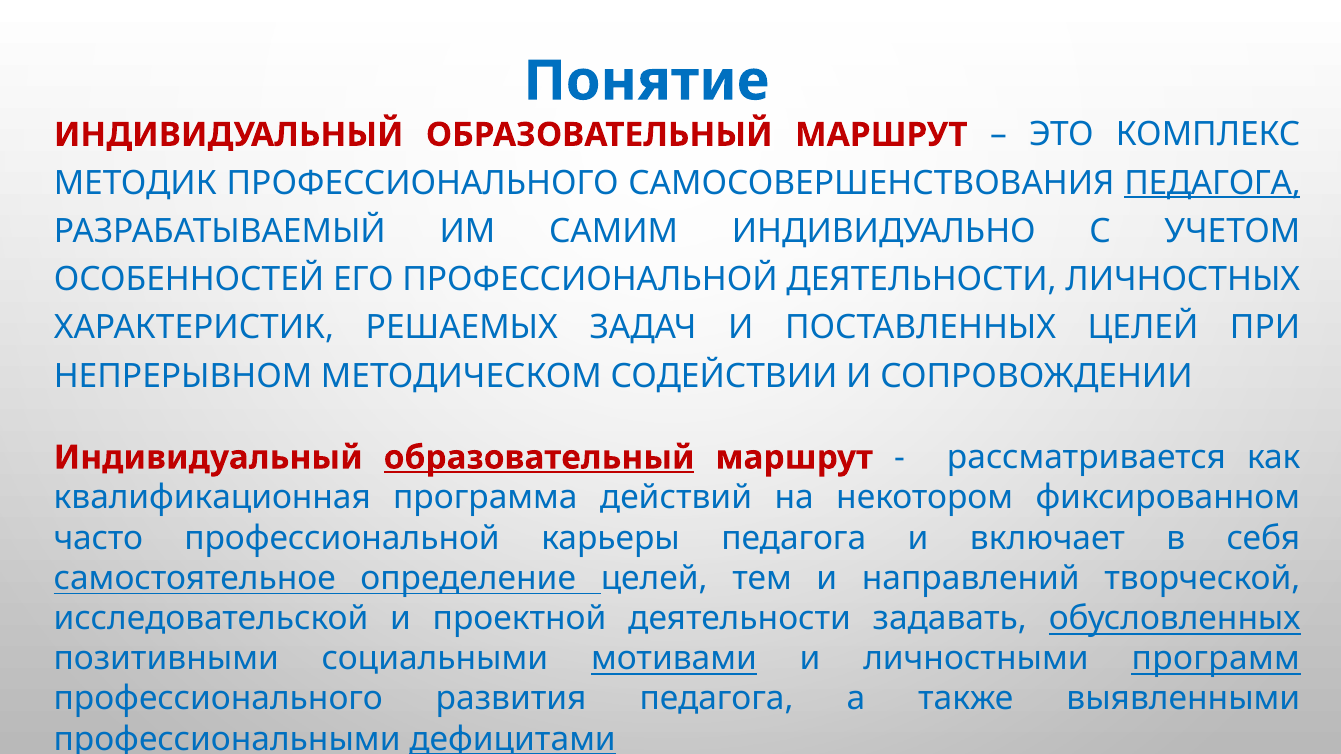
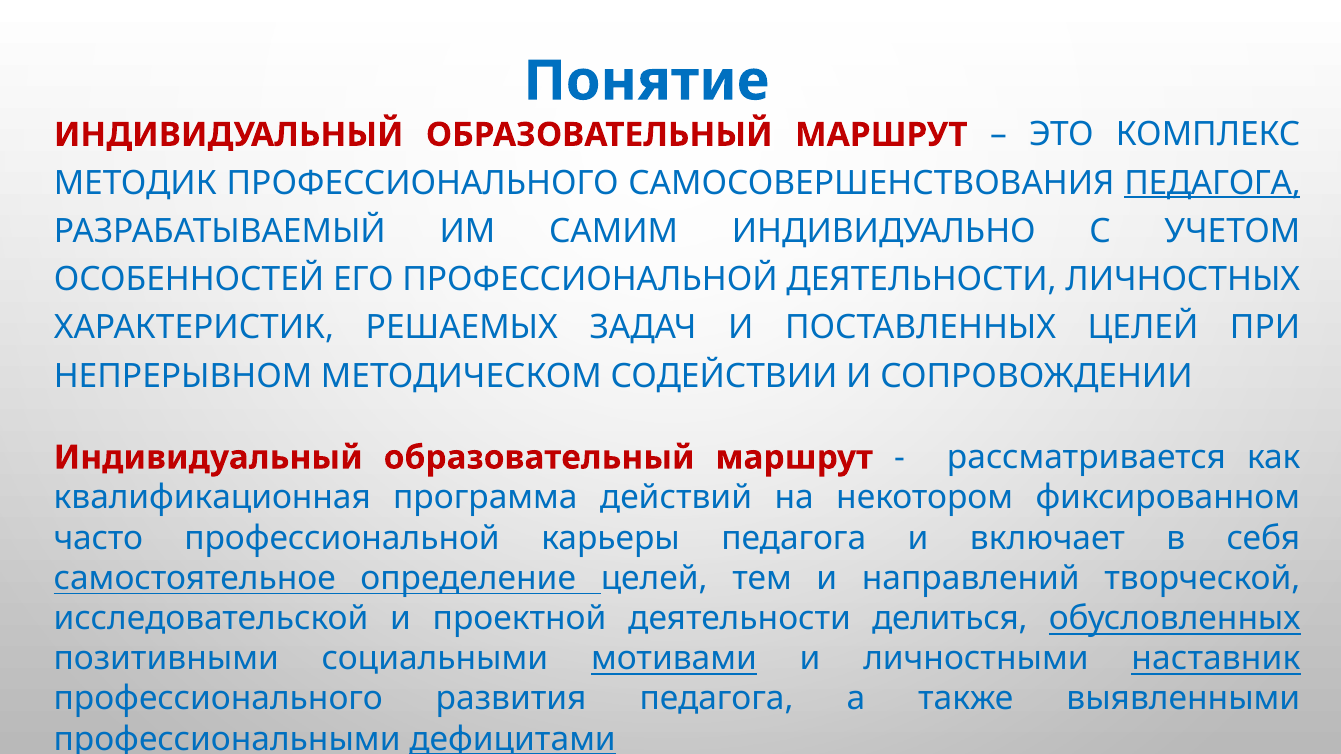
образовательный at (539, 458) underline: present -> none
задавать: задавать -> делиться
программ: программ -> наставник
